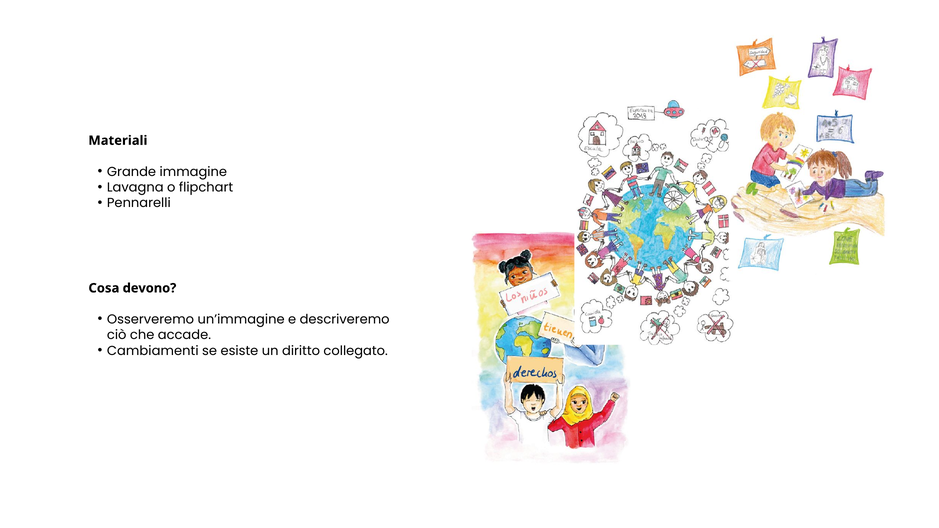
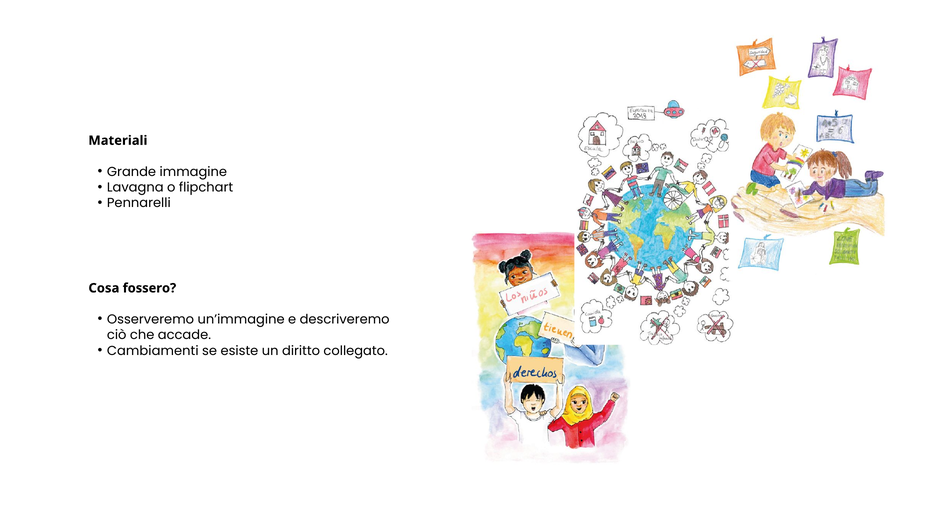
devono: devono -> fossero
